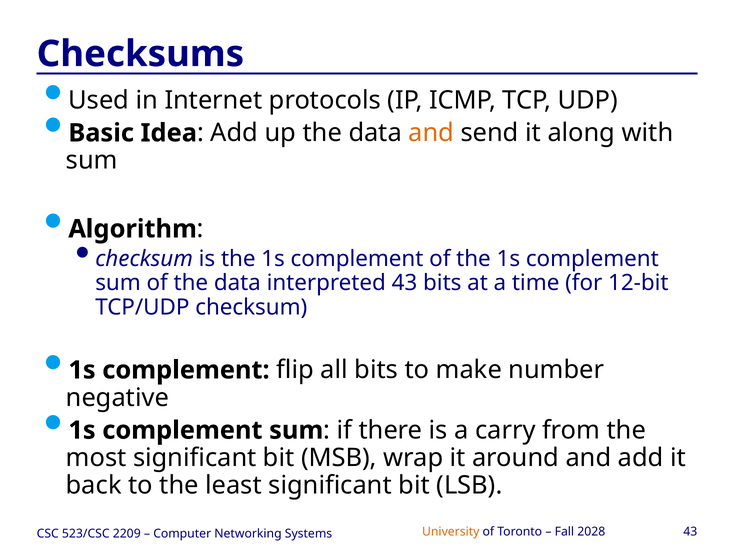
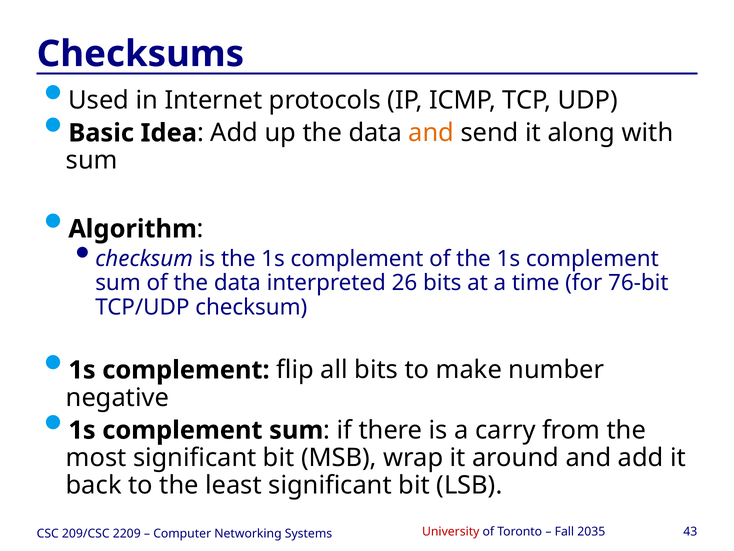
interpreted 43: 43 -> 26
12-bit: 12-bit -> 76-bit
University colour: orange -> red
2028: 2028 -> 2035
523/CSC: 523/CSC -> 209/CSC
